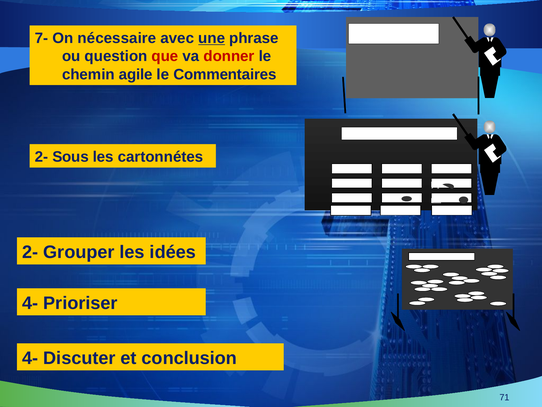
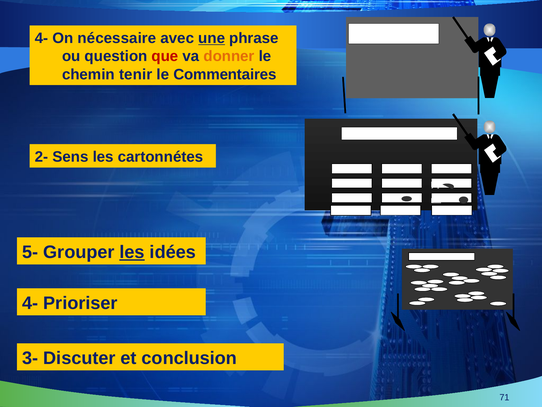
7- at (42, 38): 7- -> 4-
donner colour: red -> orange
agile: agile -> tenir
Sous: Sous -> Sens
2- at (30, 252): 2- -> 5-
les at (132, 252) underline: none -> present
4- at (30, 358): 4- -> 3-
